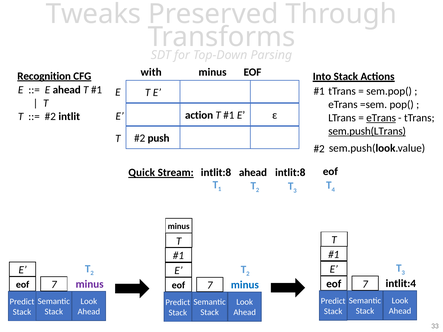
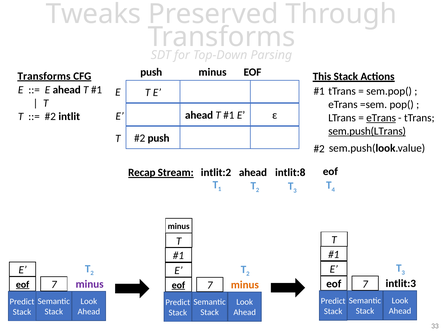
with at (151, 72): with -> push
Recognition at (44, 76): Recognition -> Transforms
Into: Into -> This
action at (199, 115): action -> ahead
Quick: Quick -> Recap
Stream intlit:8: intlit:8 -> intlit:2
intlit:4: intlit:4 -> intlit:3
minus at (245, 285) colour: blue -> orange
eof at (23, 285) underline: none -> present
eof at (178, 285) underline: none -> present
